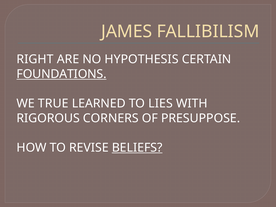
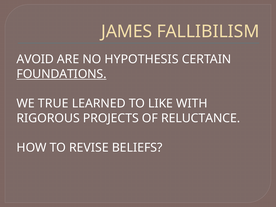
RIGHT: RIGHT -> AVOID
LIES: LIES -> LIKE
CORNERS: CORNERS -> PROJECTS
PRESUPPOSE: PRESUPPOSE -> RELUCTANCE
BELIEFS underline: present -> none
